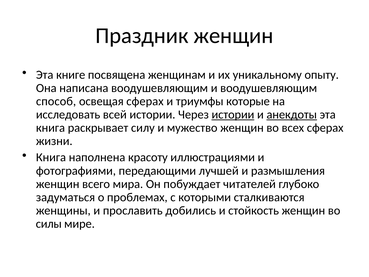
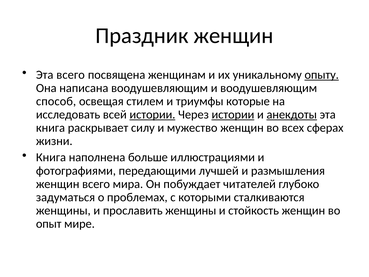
Эта книге: книге -> всего
опыту underline: none -> present
освещая сферах: сферах -> стилем
истории at (152, 114) underline: none -> present
красоту: красоту -> больше
прославить добились: добились -> женщины
силы: силы -> опыт
